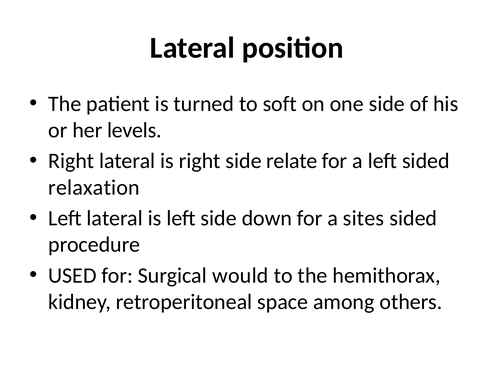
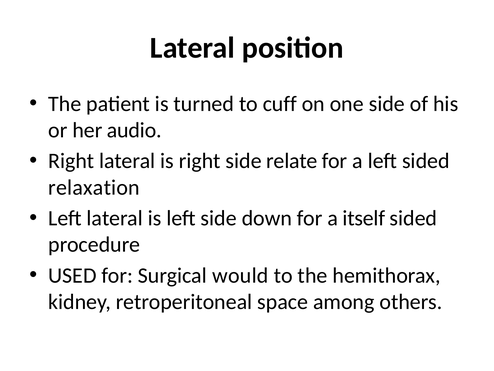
soft: soft -> cuff
levels: levels -> audio
sites: sites -> itself
